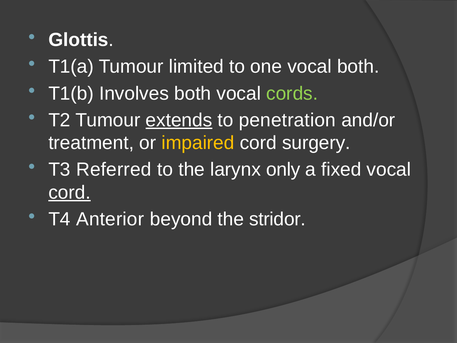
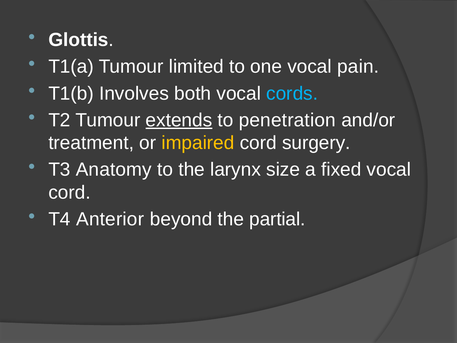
vocal both: both -> pain
cords colour: light green -> light blue
Referred: Referred -> Anatomy
only: only -> size
cord at (70, 192) underline: present -> none
stridor: stridor -> partial
